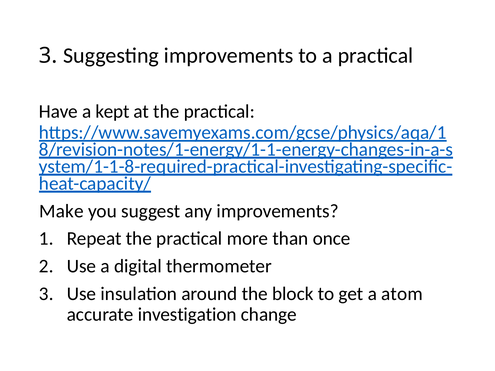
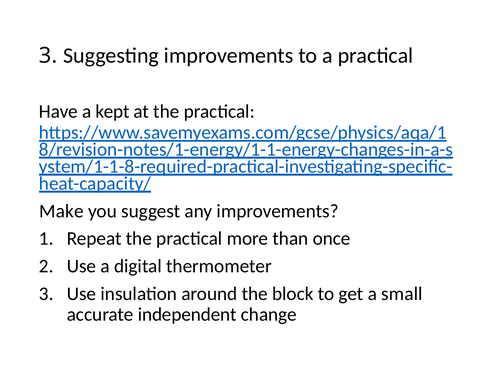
atom: atom -> small
investigation: investigation -> independent
